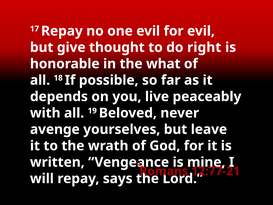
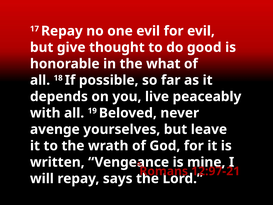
right: right -> good
12:77-21: 12:77-21 -> 12:97-21
